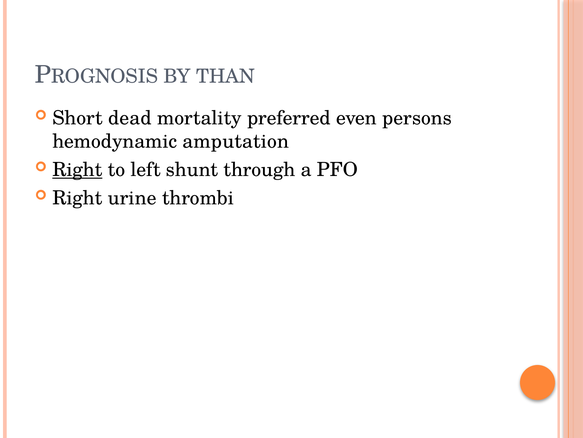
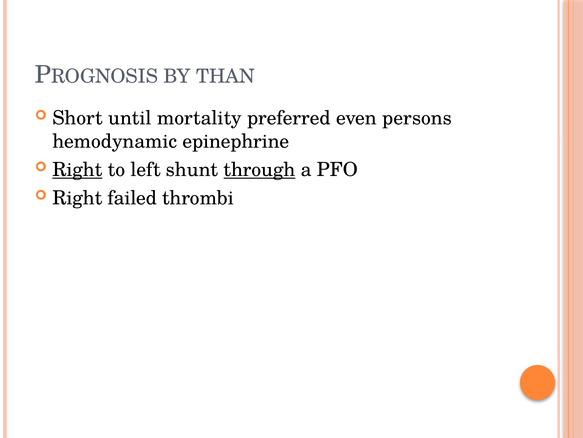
dead: dead -> until
amputation: amputation -> epinephrine
through underline: none -> present
urine: urine -> failed
